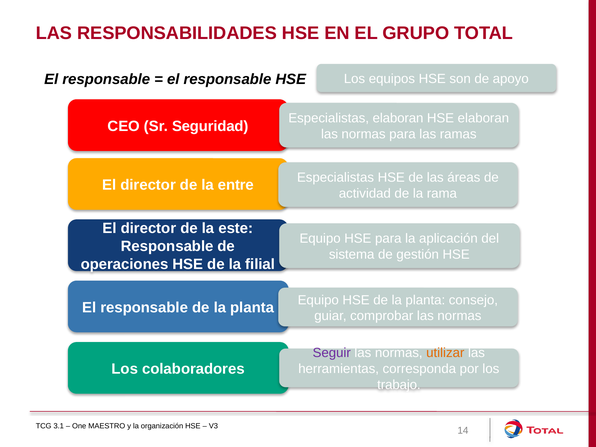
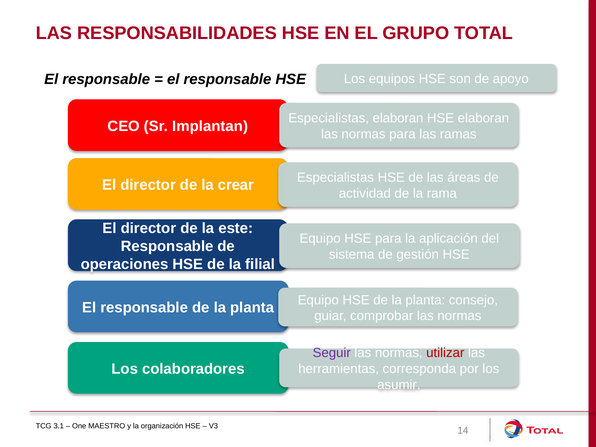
Seguridad: Seguridad -> Implantan
entre: entre -> crear
utilizar colour: orange -> red
trabajo: trabajo -> asumir
